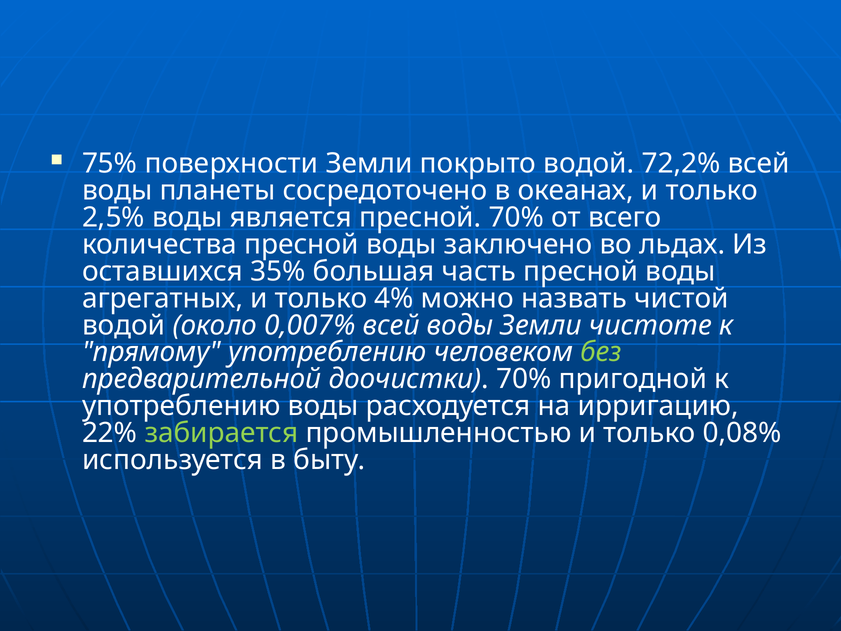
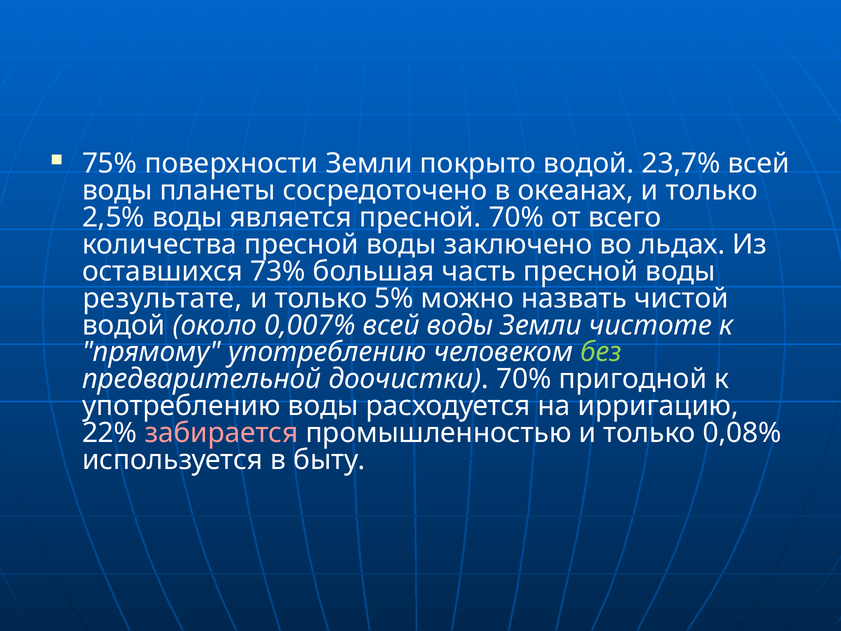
72,2%: 72,2% -> 23,7%
35%: 35% -> 73%
агрегатных: агрегатных -> результате
4%: 4% -> 5%
забирается colour: light green -> pink
